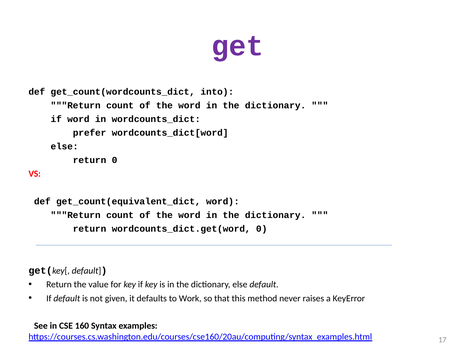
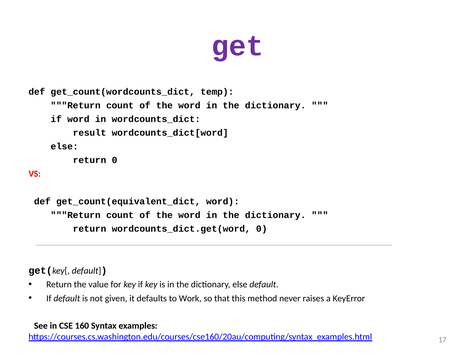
into: into -> temp
prefer: prefer -> result
